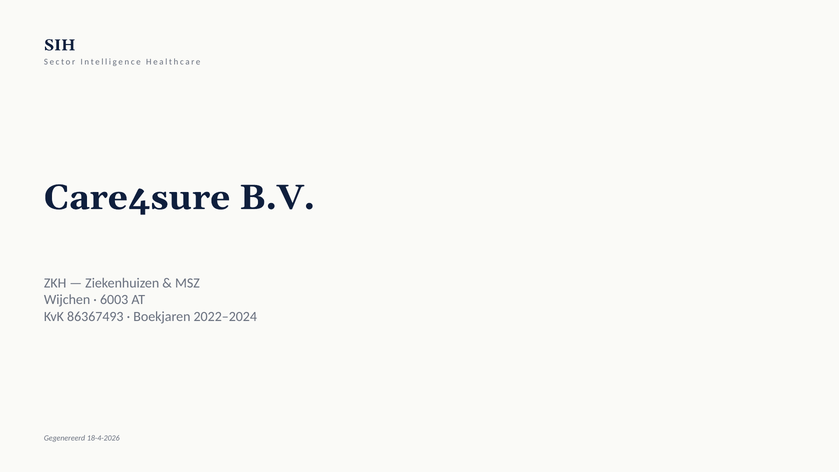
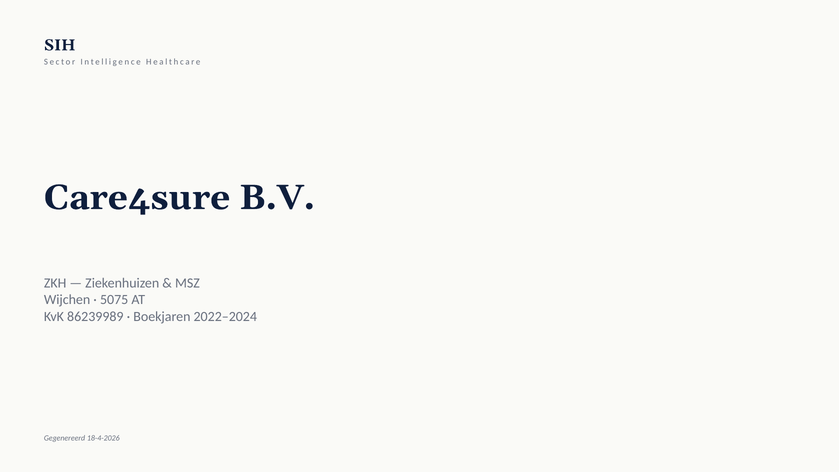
6003: 6003 -> 5075
86367493: 86367493 -> 86239989
